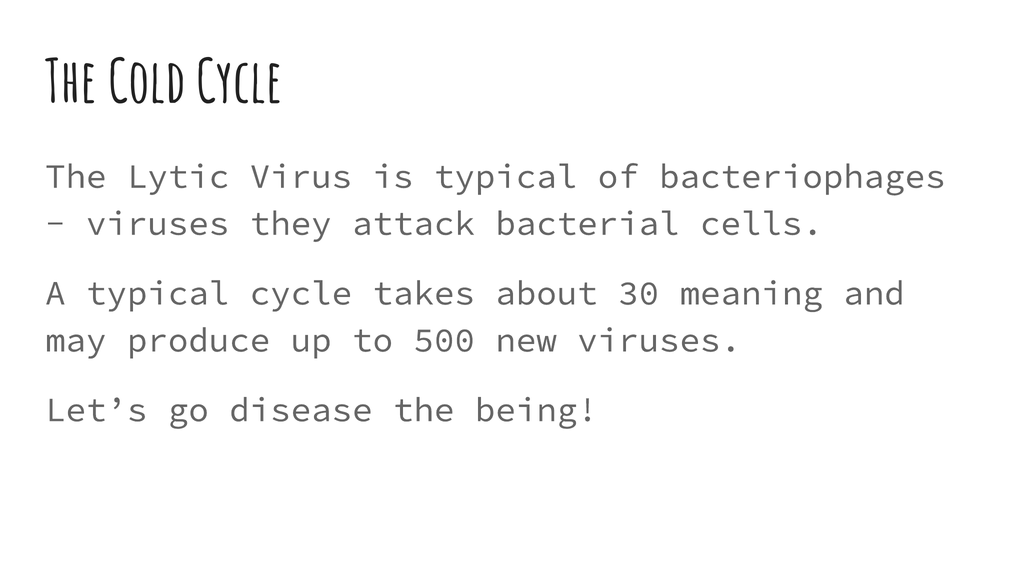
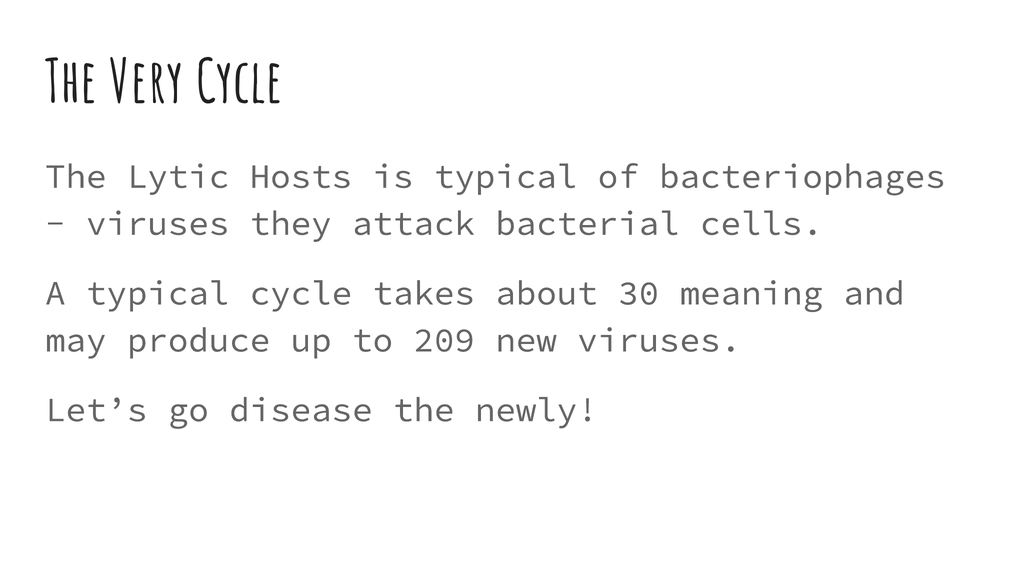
Cold: Cold -> Very
Virus: Virus -> Hosts
500: 500 -> 209
being: being -> newly
